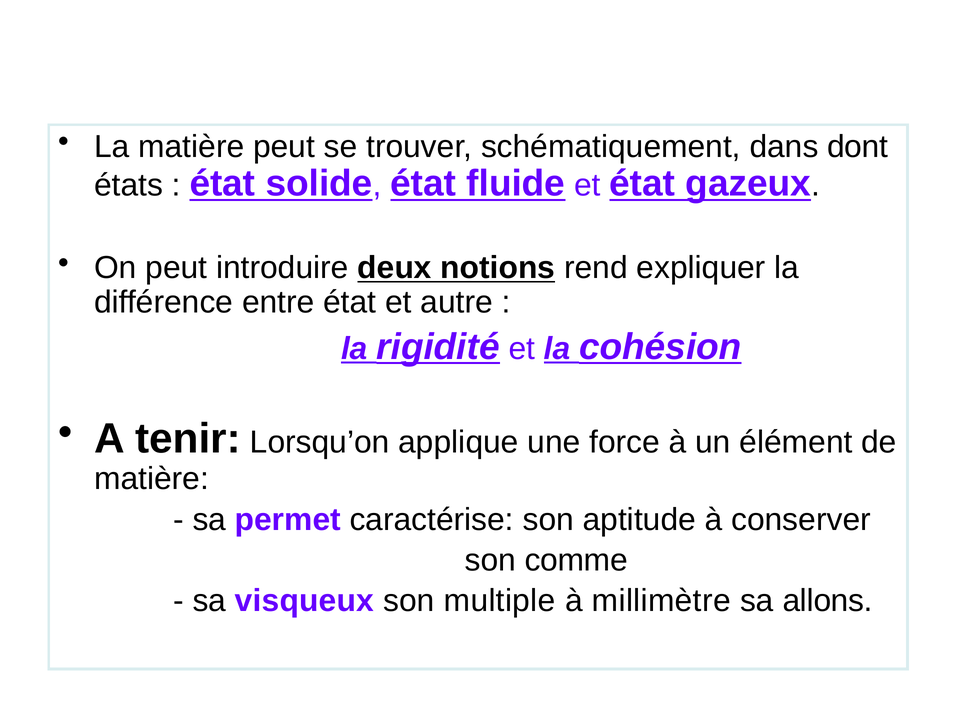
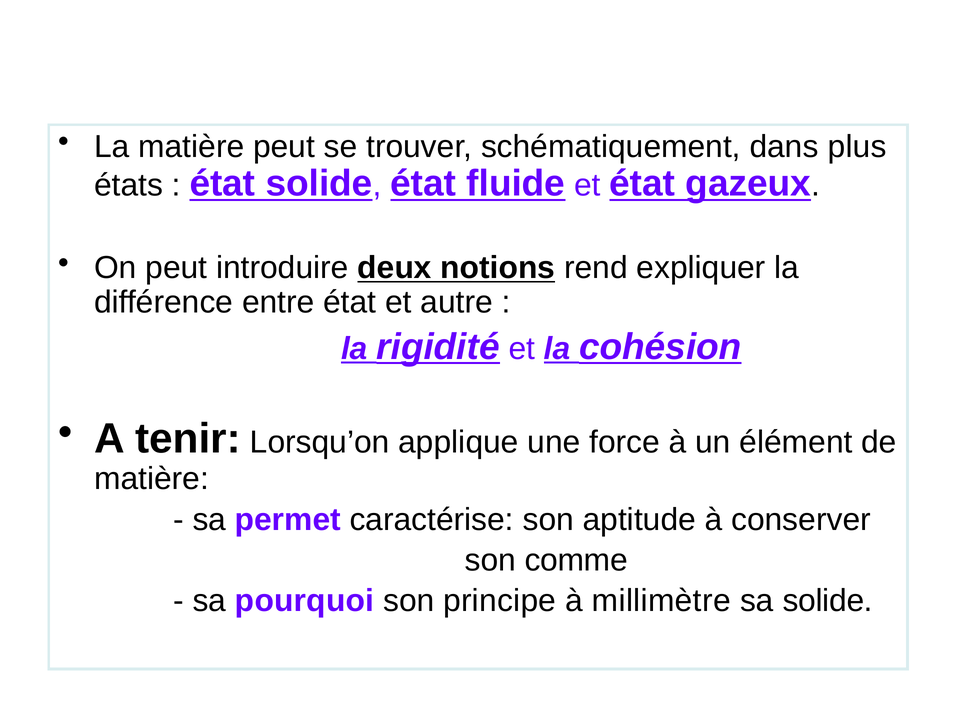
dont: dont -> plus
visqueux: visqueux -> pourquoi
multiple: multiple -> principe
sa allons: allons -> solide
